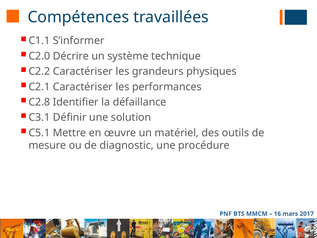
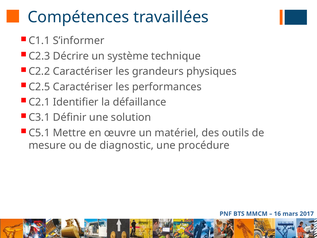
C2.0: C2.0 -> C2.3
C2.1: C2.1 -> C2.5
C2.8: C2.8 -> C2.1
